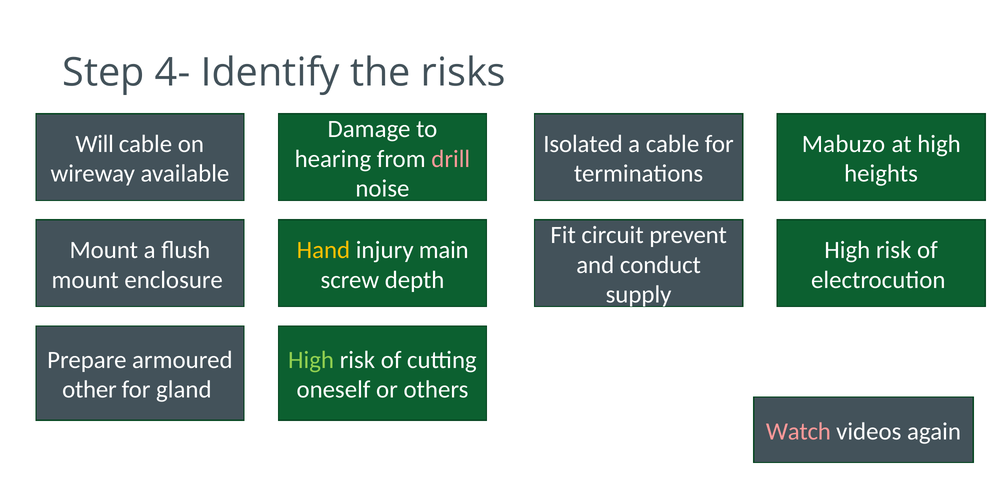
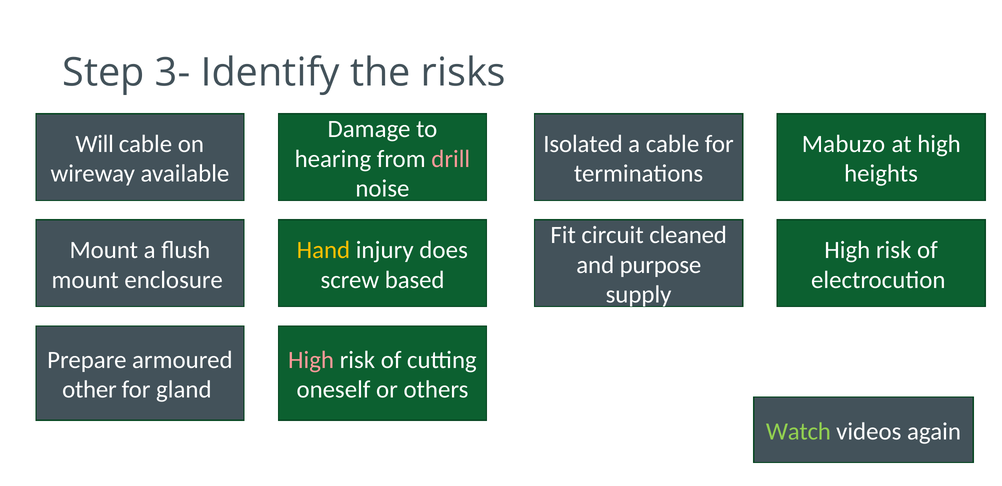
4-: 4- -> 3-
prevent: prevent -> cleaned
main: main -> does
conduct: conduct -> purpose
depth: depth -> based
High at (311, 360) colour: light green -> pink
Watch colour: pink -> light green
